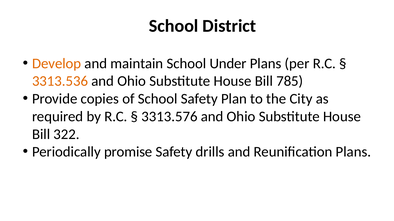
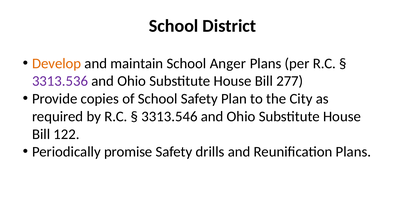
Under: Under -> Anger
3313.536 colour: orange -> purple
785: 785 -> 277
3313.576: 3313.576 -> 3313.546
322: 322 -> 122
